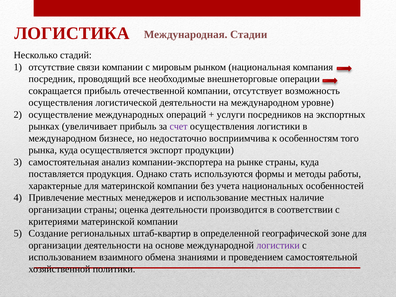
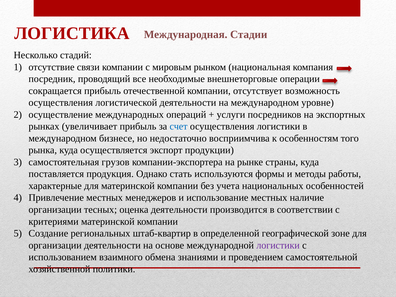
счет colour: purple -> blue
анализ: анализ -> грузов
организации страны: страны -> тесных
